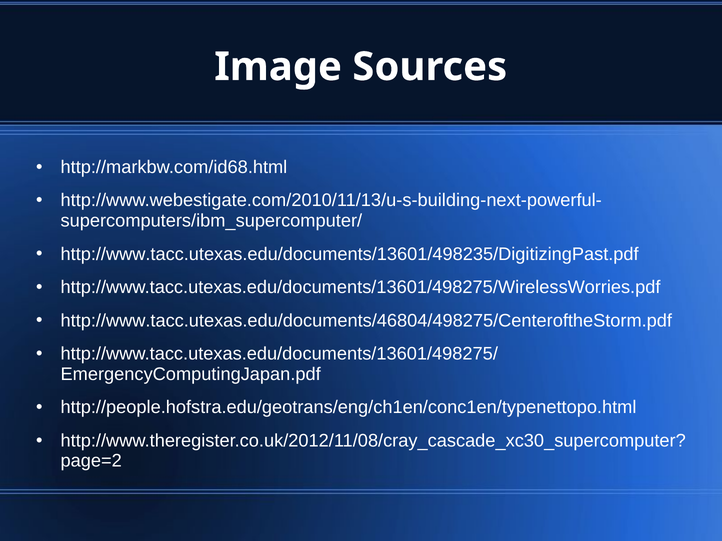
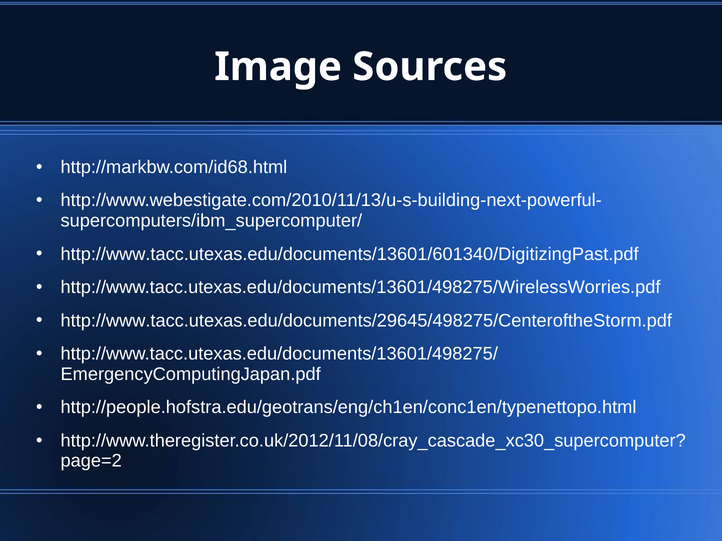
http://www.tacc.utexas.edu/documents/13601/498235/DigitizingPast.pdf: http://www.tacc.utexas.edu/documents/13601/498235/DigitizingPast.pdf -> http://www.tacc.utexas.edu/documents/13601/601340/DigitizingPast.pdf
http://www.tacc.utexas.edu/documents/46804/498275/CenteroftheStorm.pdf: http://www.tacc.utexas.edu/documents/46804/498275/CenteroftheStorm.pdf -> http://www.tacc.utexas.edu/documents/29645/498275/CenteroftheStorm.pdf
